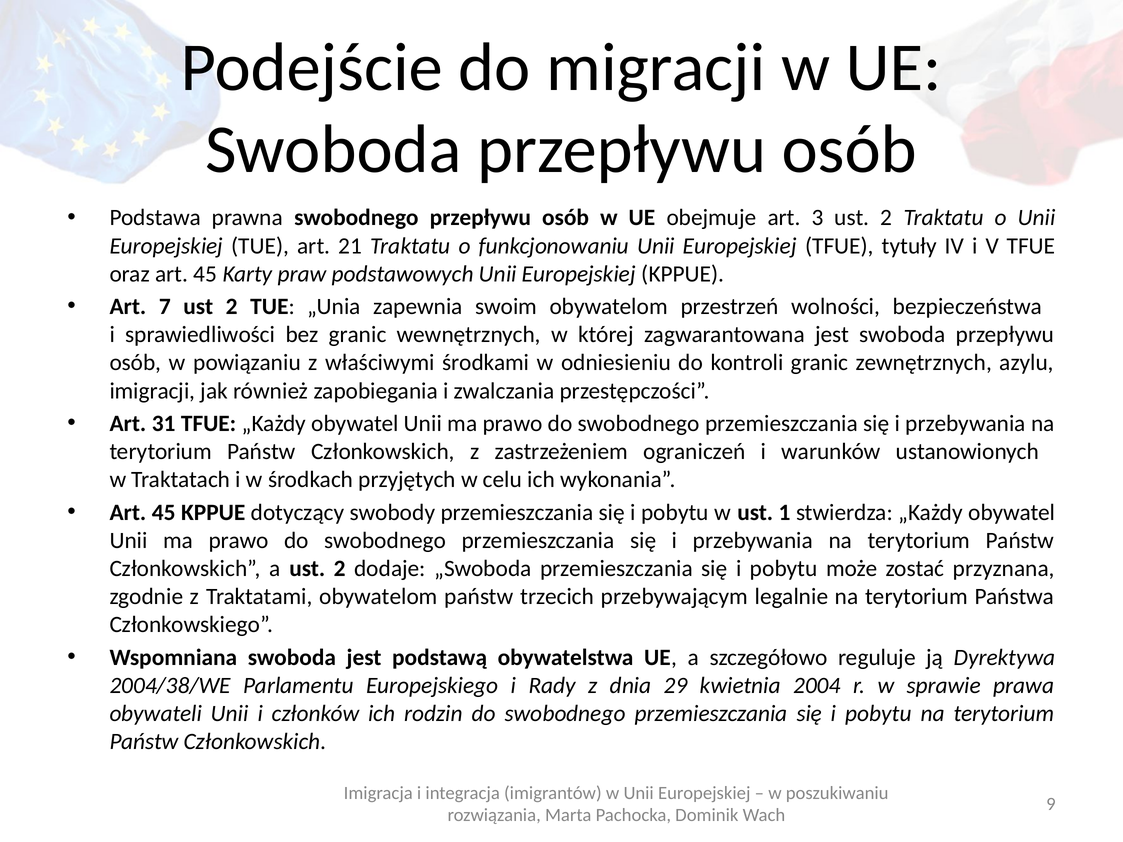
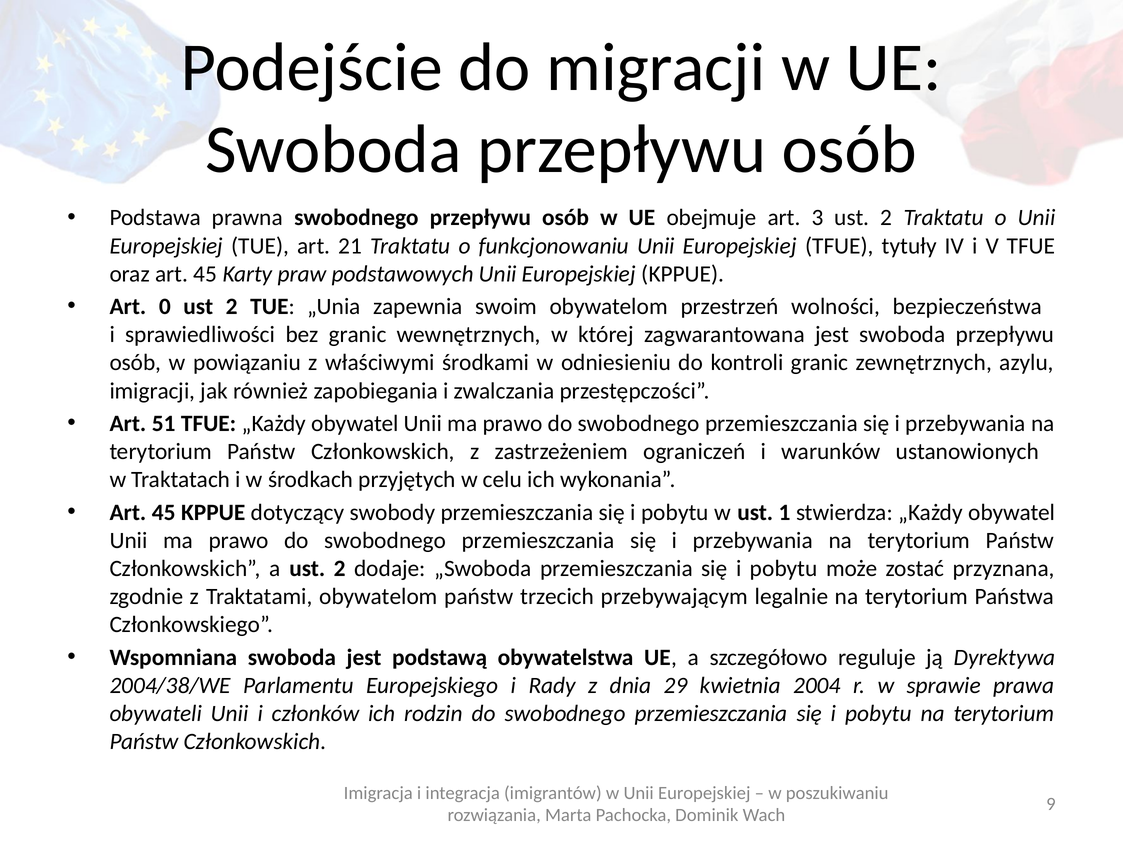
7: 7 -> 0
31: 31 -> 51
